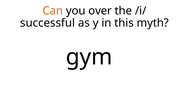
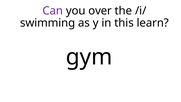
Can colour: orange -> purple
successful: successful -> swimming
myth: myth -> learn
